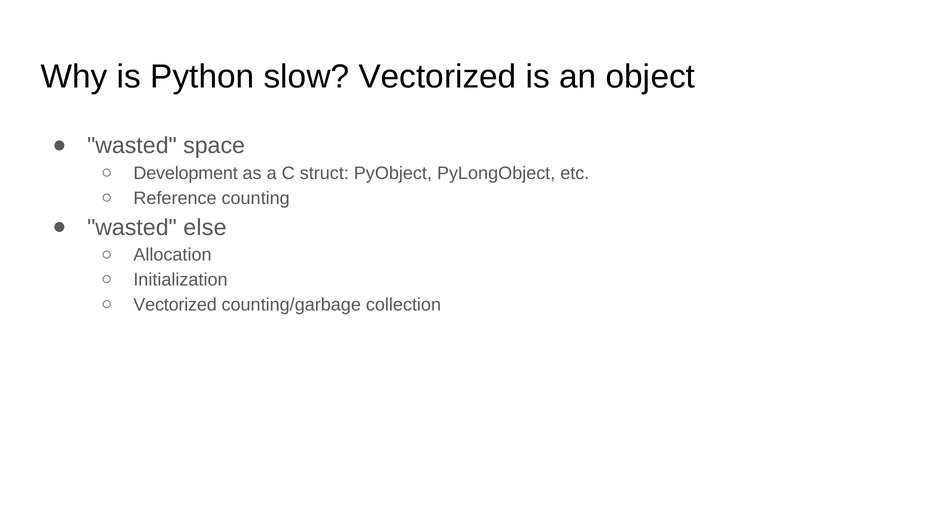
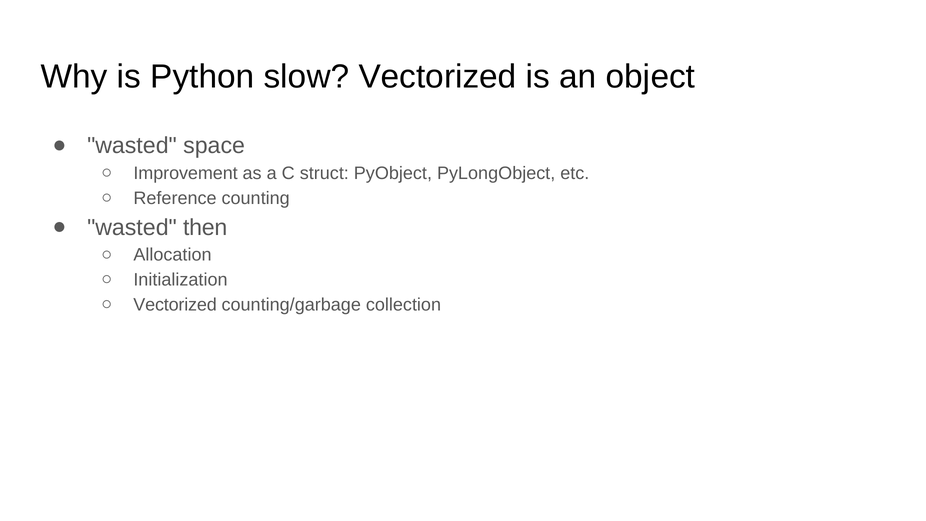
Development: Development -> Improvement
else: else -> then
